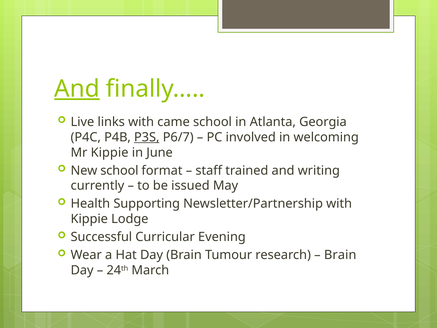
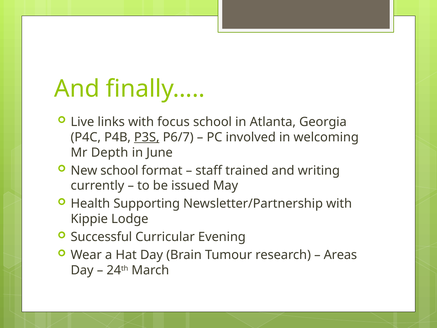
And at (77, 89) underline: present -> none
came: came -> focus
Mr Kippie: Kippie -> Depth
Brain at (340, 255): Brain -> Areas
